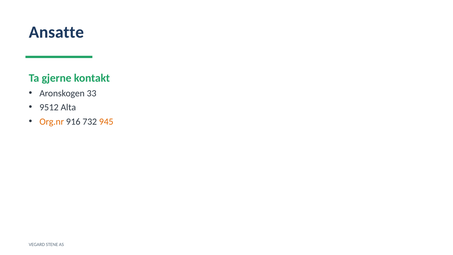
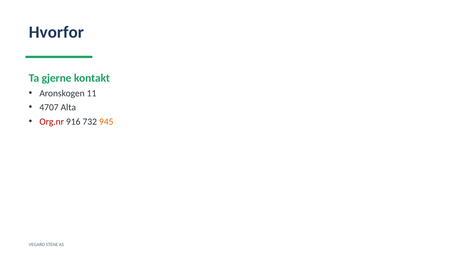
Ansatte: Ansatte -> Hvorfor
33: 33 -> 11
9512: 9512 -> 4707
Org.nr colour: orange -> red
